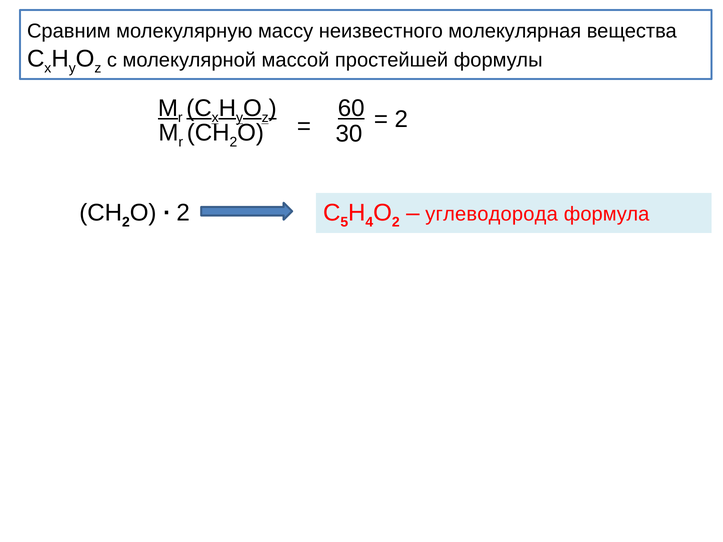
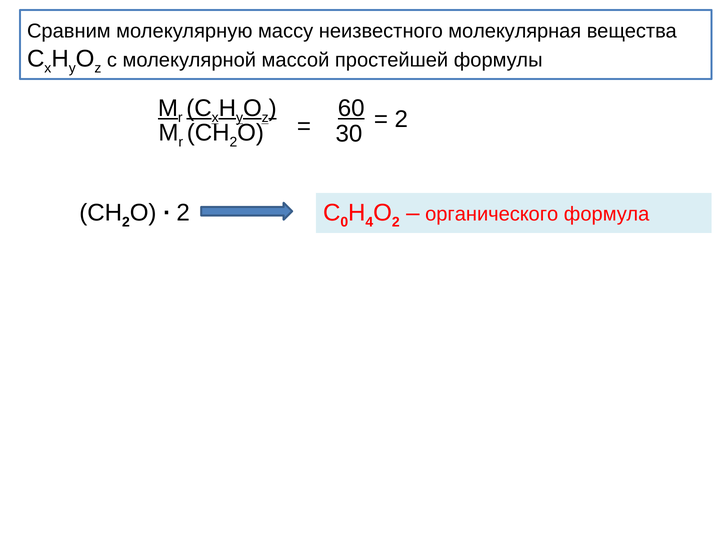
5: 5 -> 0
углеводорода: углеводорода -> органического
